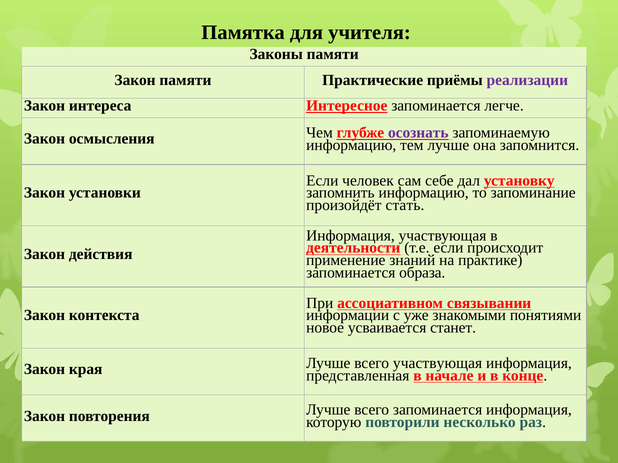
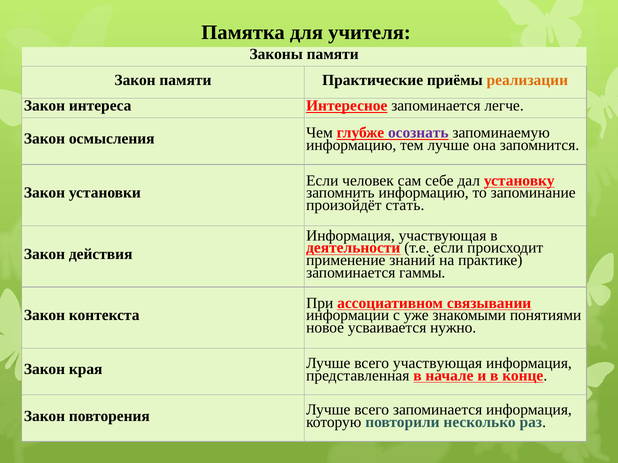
реализации colour: purple -> orange
образа: образа -> гаммы
станет: станет -> нужно
